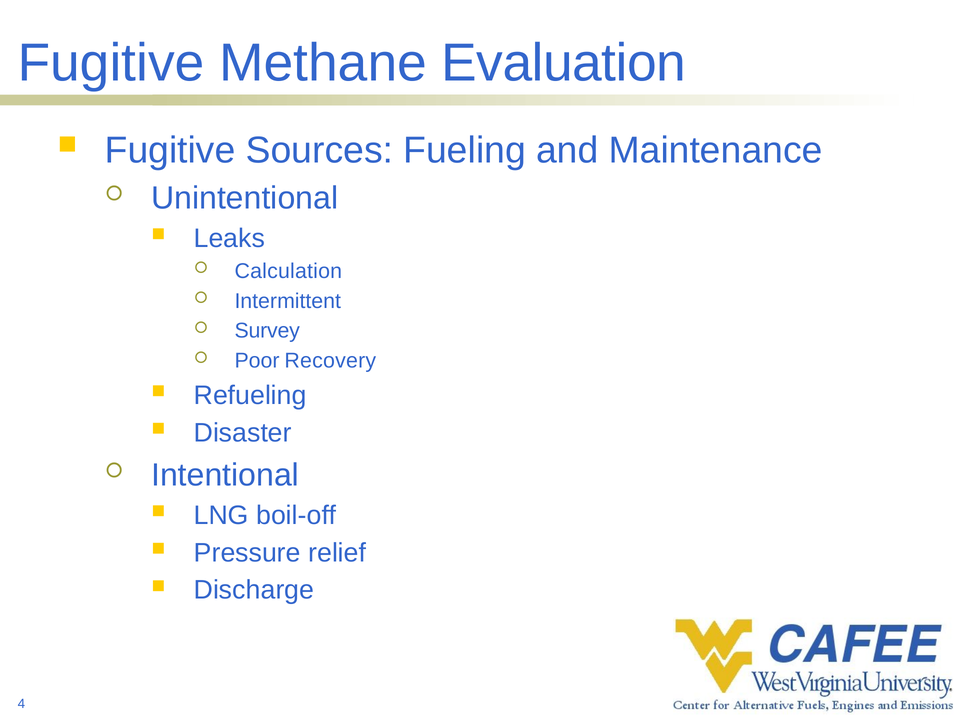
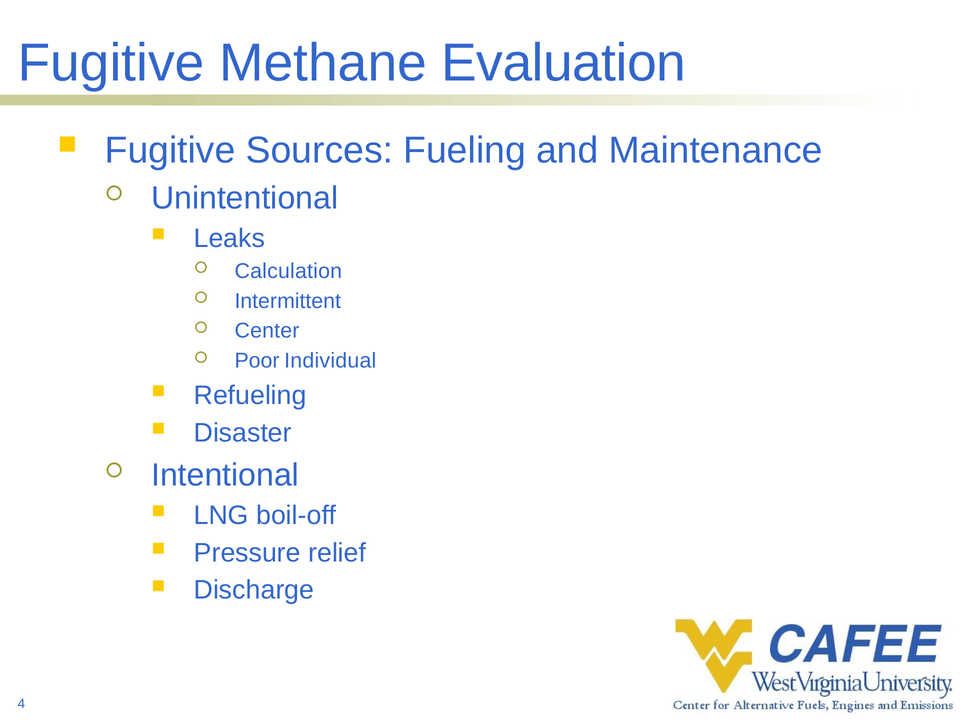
Survey: Survey -> Center
Recovery: Recovery -> Individual
